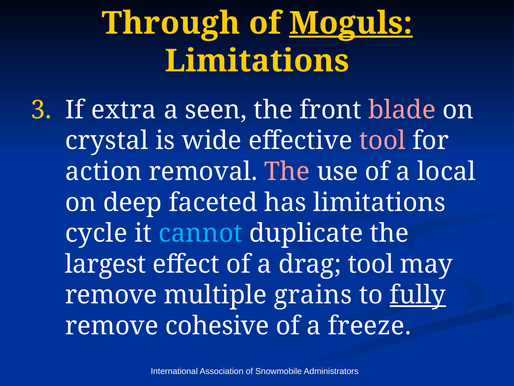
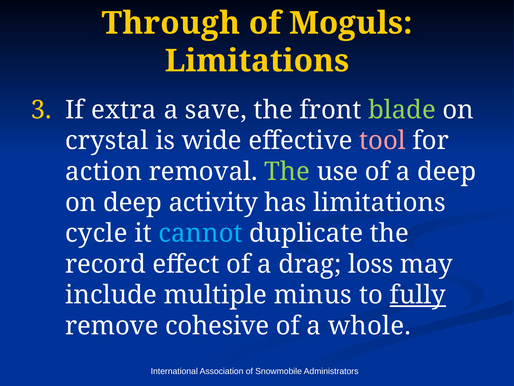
Moguls underline: present -> none
seen: seen -> save
blade colour: pink -> light green
The at (287, 171) colour: pink -> light green
a local: local -> deep
faceted: faceted -> activity
largest: largest -> record
drag tool: tool -> loss
remove at (111, 295): remove -> include
grains: grains -> minus
freeze: freeze -> whole
